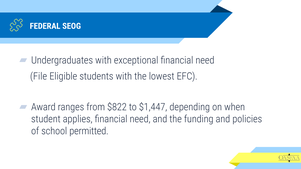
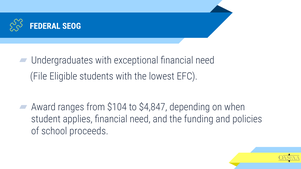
$822: $822 -> $104
$1,447: $1,447 -> $4,847
permitted: permitted -> proceeds
